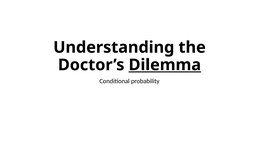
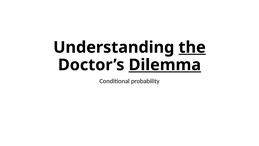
the underline: none -> present
